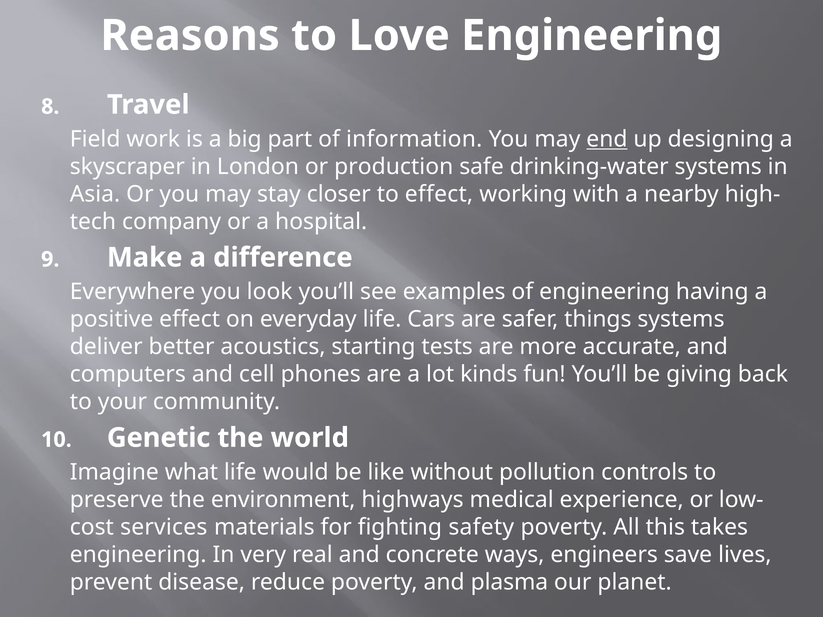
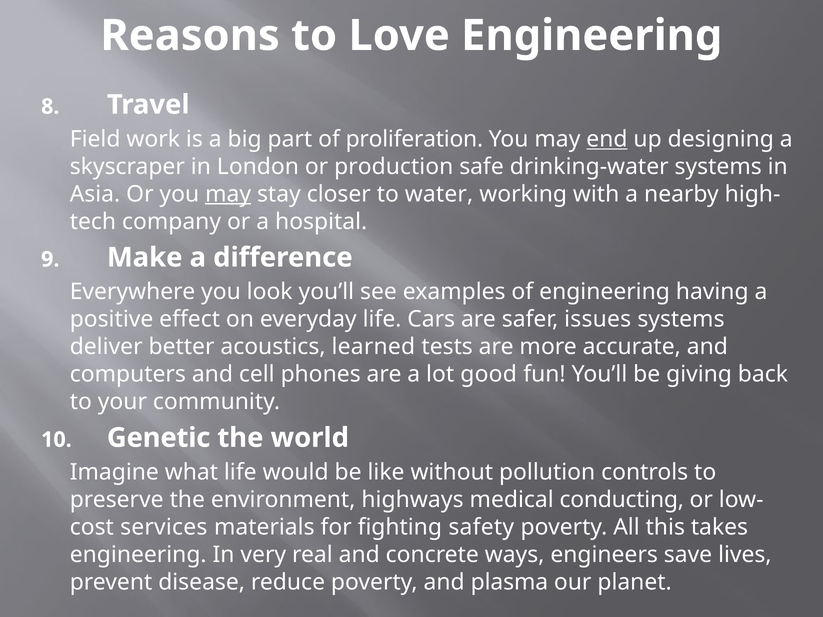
information: information -> proliferation
may at (228, 194) underline: none -> present
to effect: effect -> water
things: things -> issues
starting: starting -> learned
kinds: kinds -> good
experience: experience -> conducting
